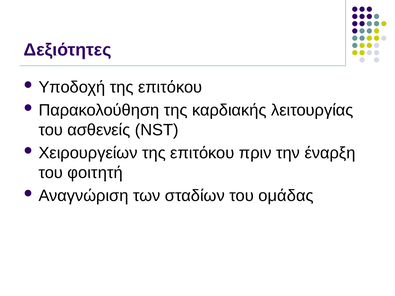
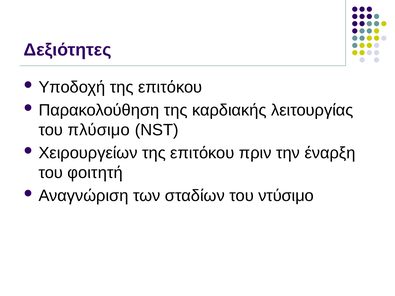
ασθενείς: ασθενείς -> πλύσιμο
ομάδας: ομάδας -> ντύσιμο
